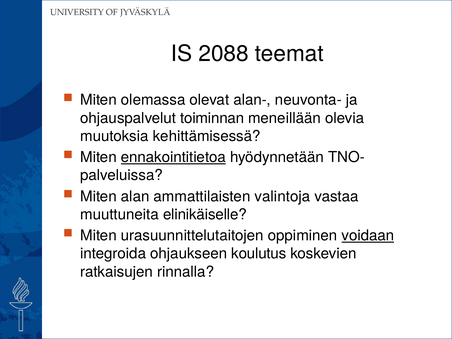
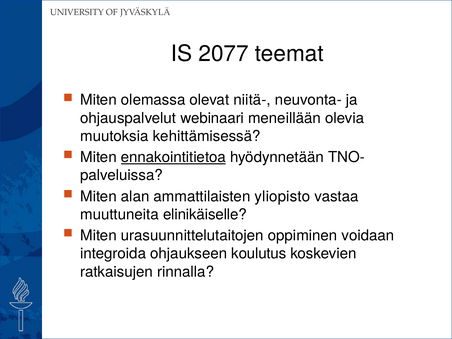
2088: 2088 -> 2077
alan-: alan- -> niitä-
toiminnan: toiminnan -> webinaari
valintoja: valintoja -> yliopisto
voidaan underline: present -> none
